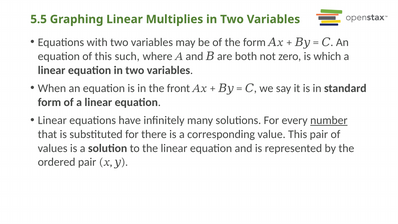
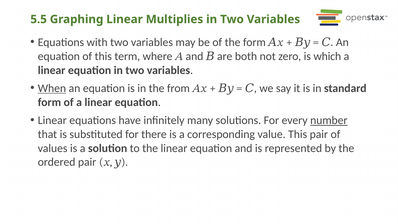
such: such -> term
When underline: none -> present
front: front -> from
